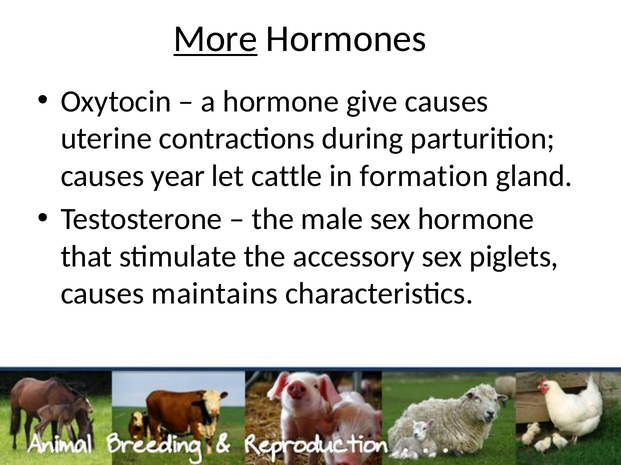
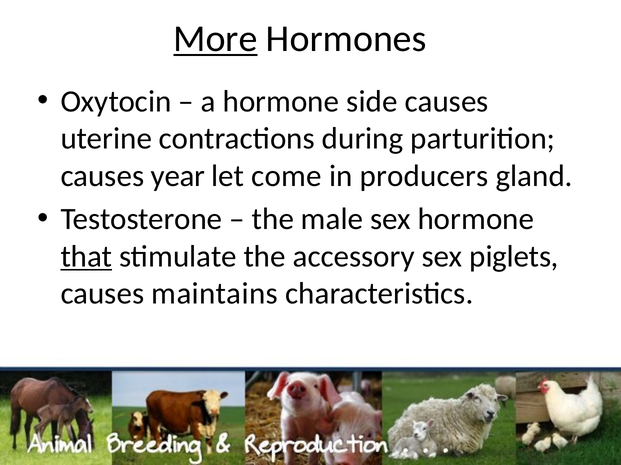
give: give -> side
cattle: cattle -> come
formation: formation -> producers
that underline: none -> present
